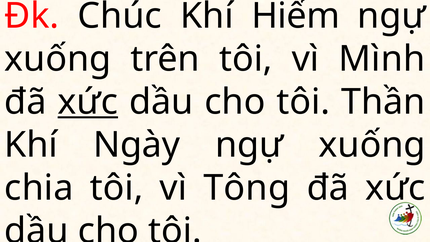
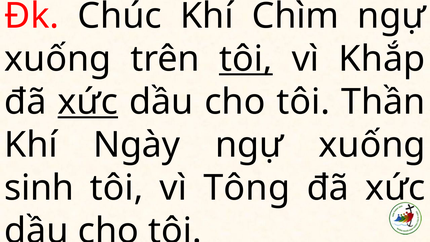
Hiểm: Hiểm -> Chìm
tôi at (246, 59) underline: none -> present
Mình: Mình -> Khắp
chia: chia -> sinh
